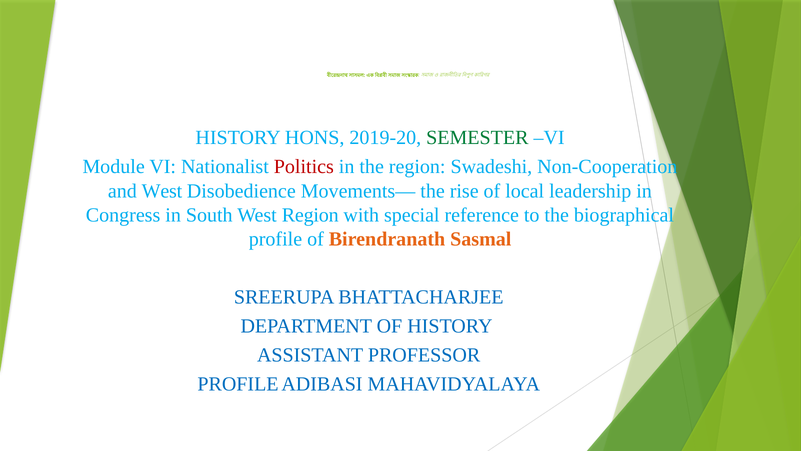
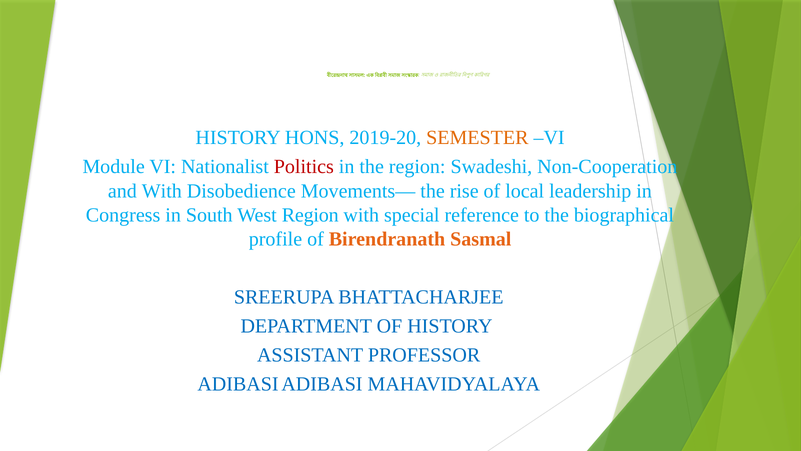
SEMESTER colour: green -> orange
and West: West -> With
PROFILE at (238, 384): PROFILE -> ADIBASI
